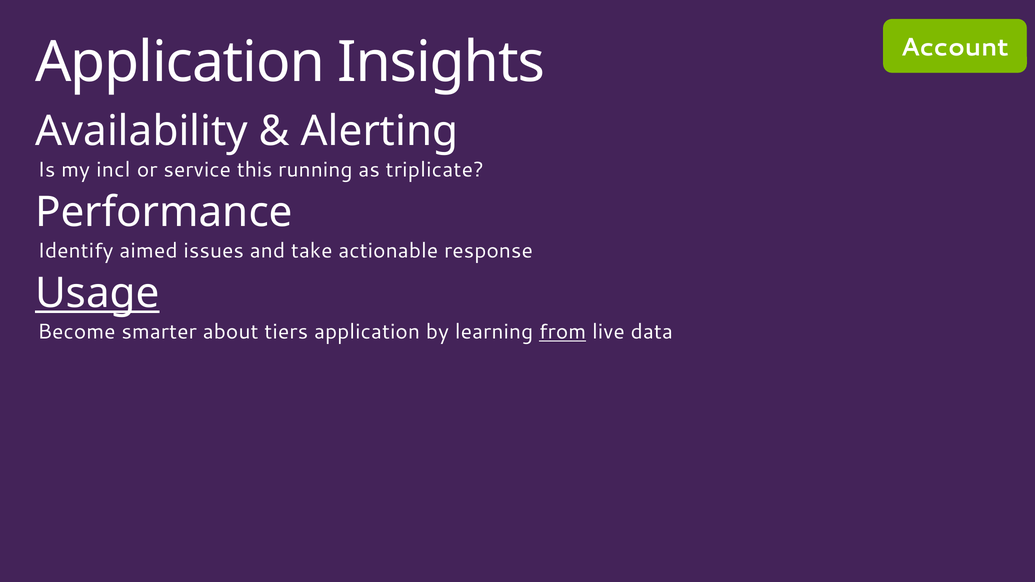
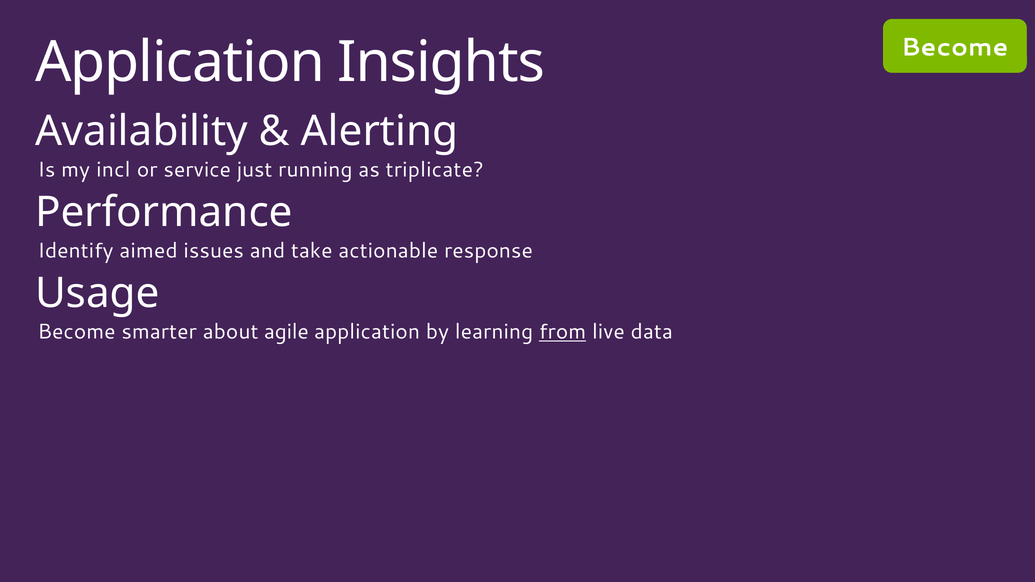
Account at (955, 47): Account -> Become
this: this -> just
Usage underline: present -> none
tiers: tiers -> agile
